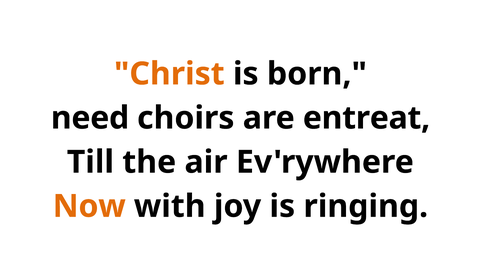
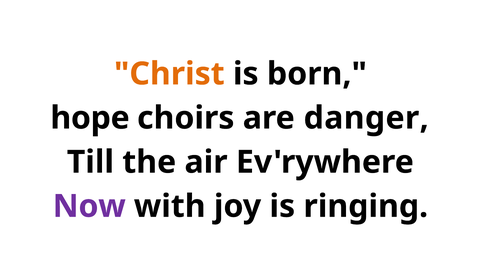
need: need -> hope
entreat: entreat -> danger
Now colour: orange -> purple
